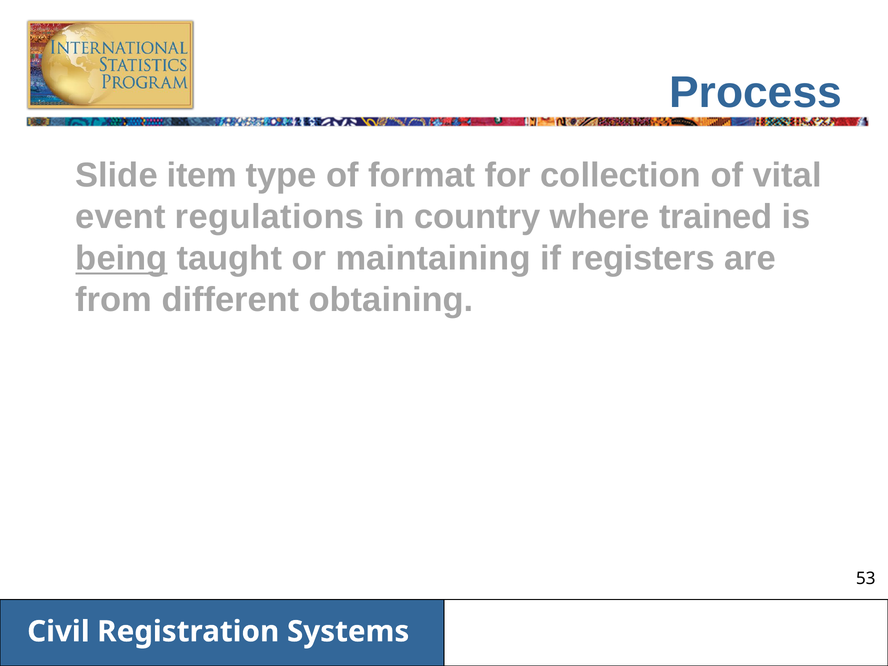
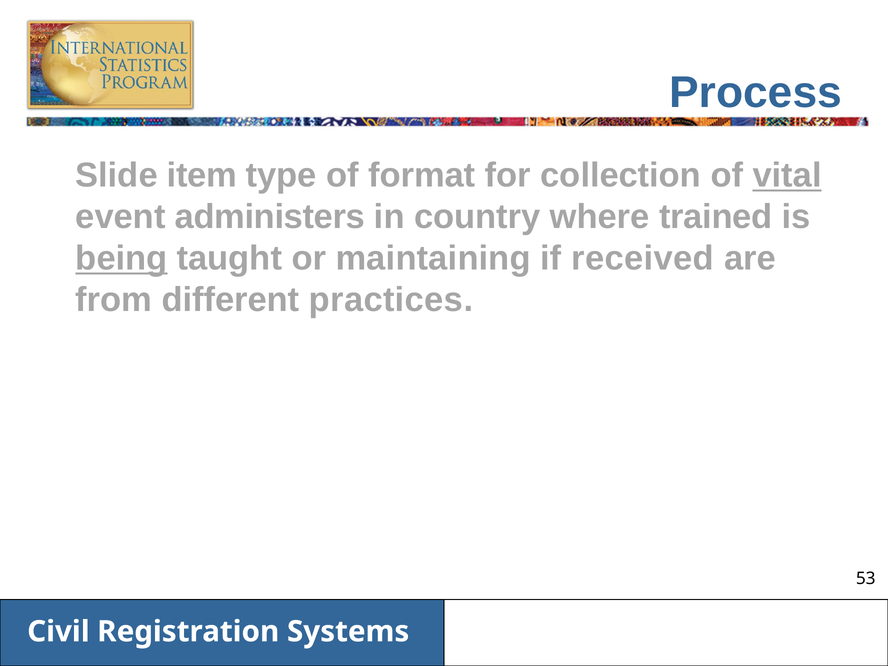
vital underline: none -> present
regulations: regulations -> administers
registers: registers -> received
obtaining: obtaining -> practices
